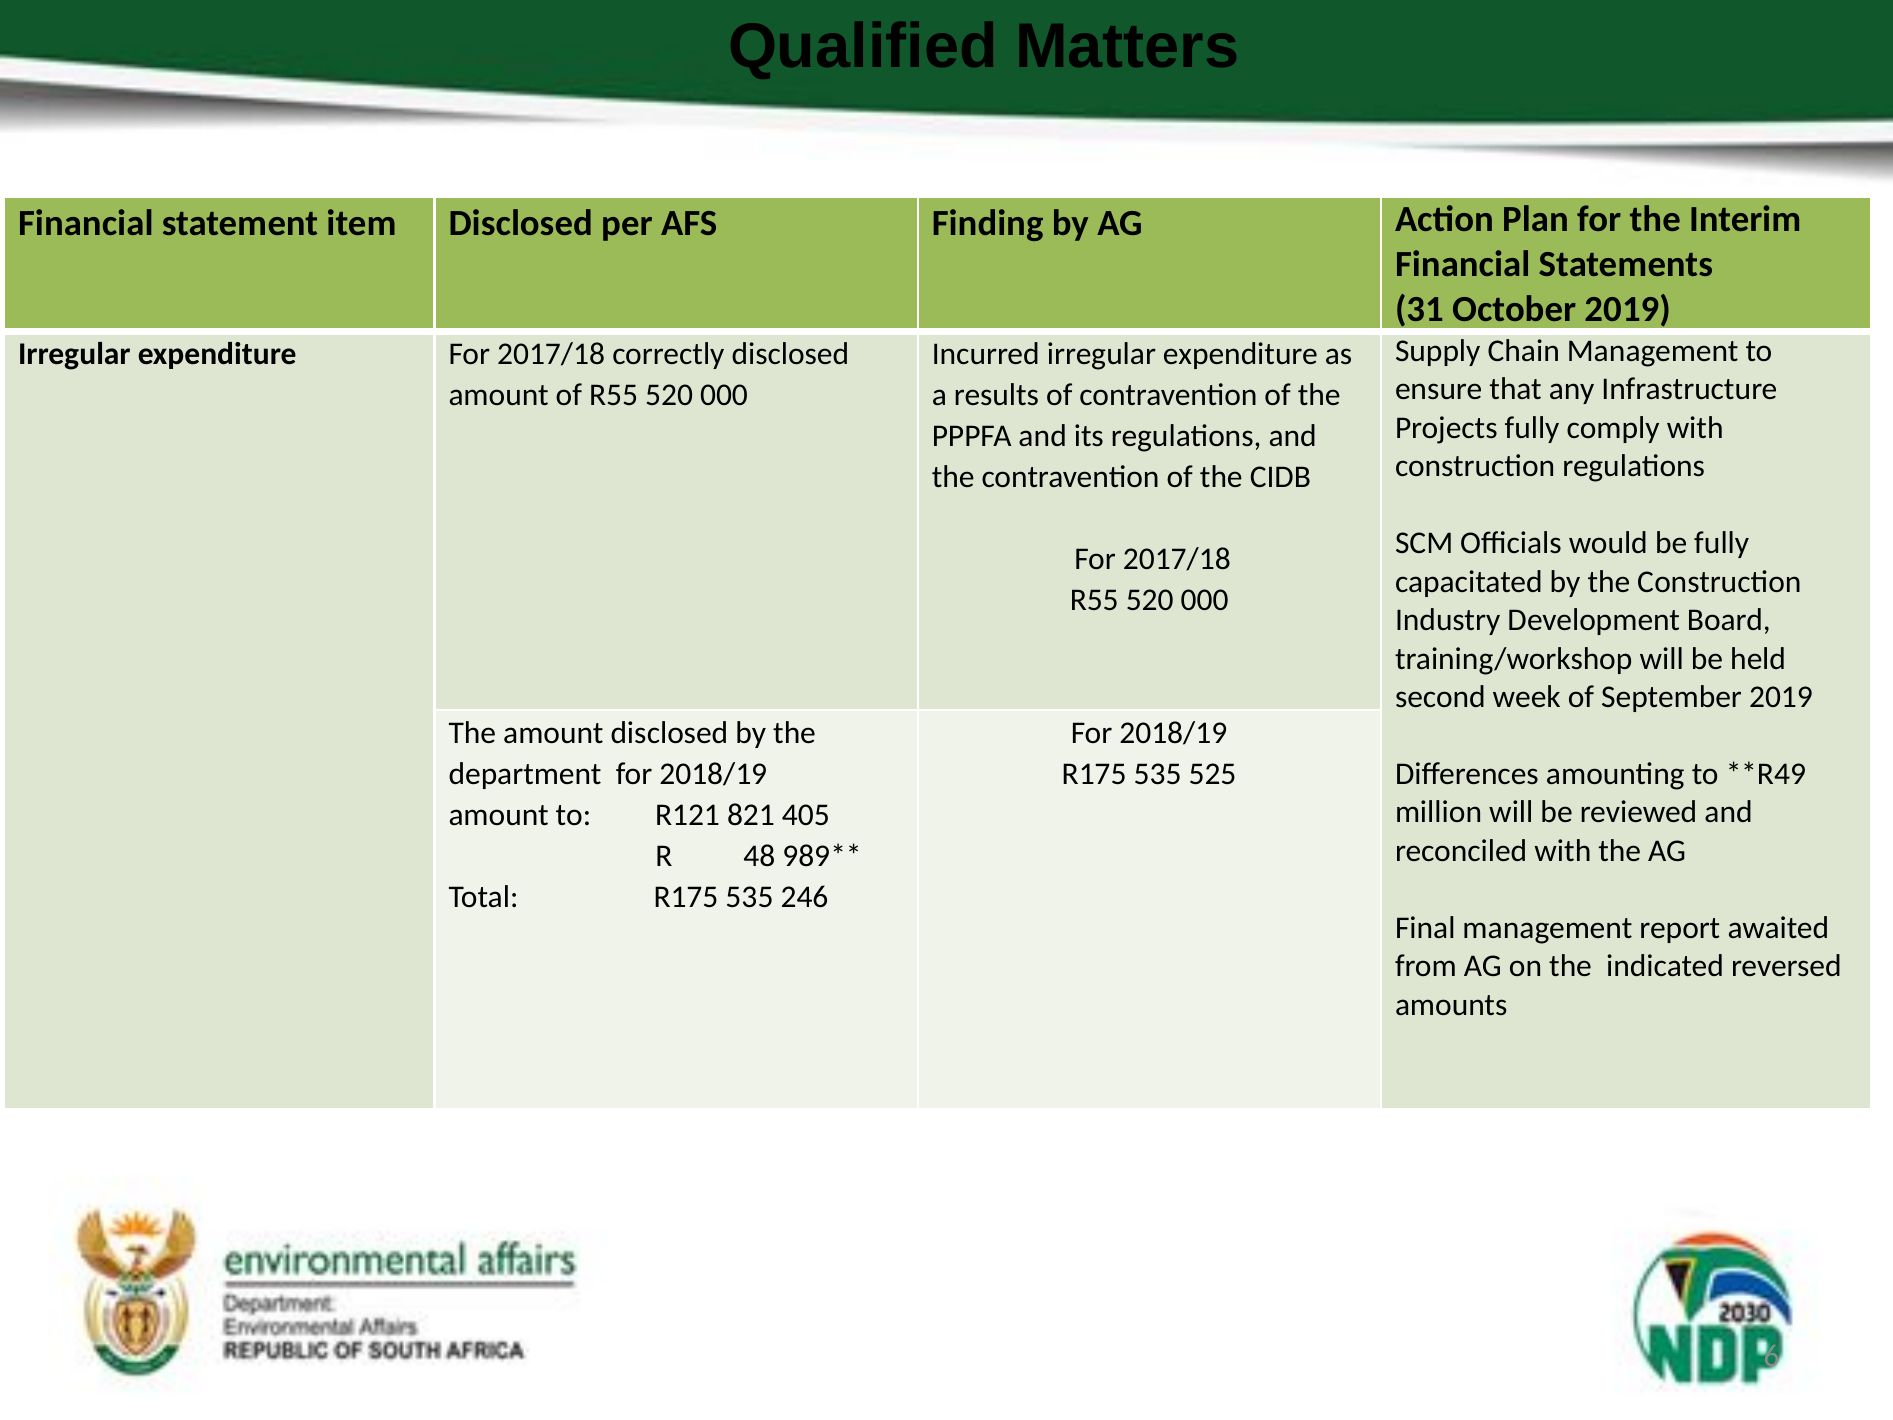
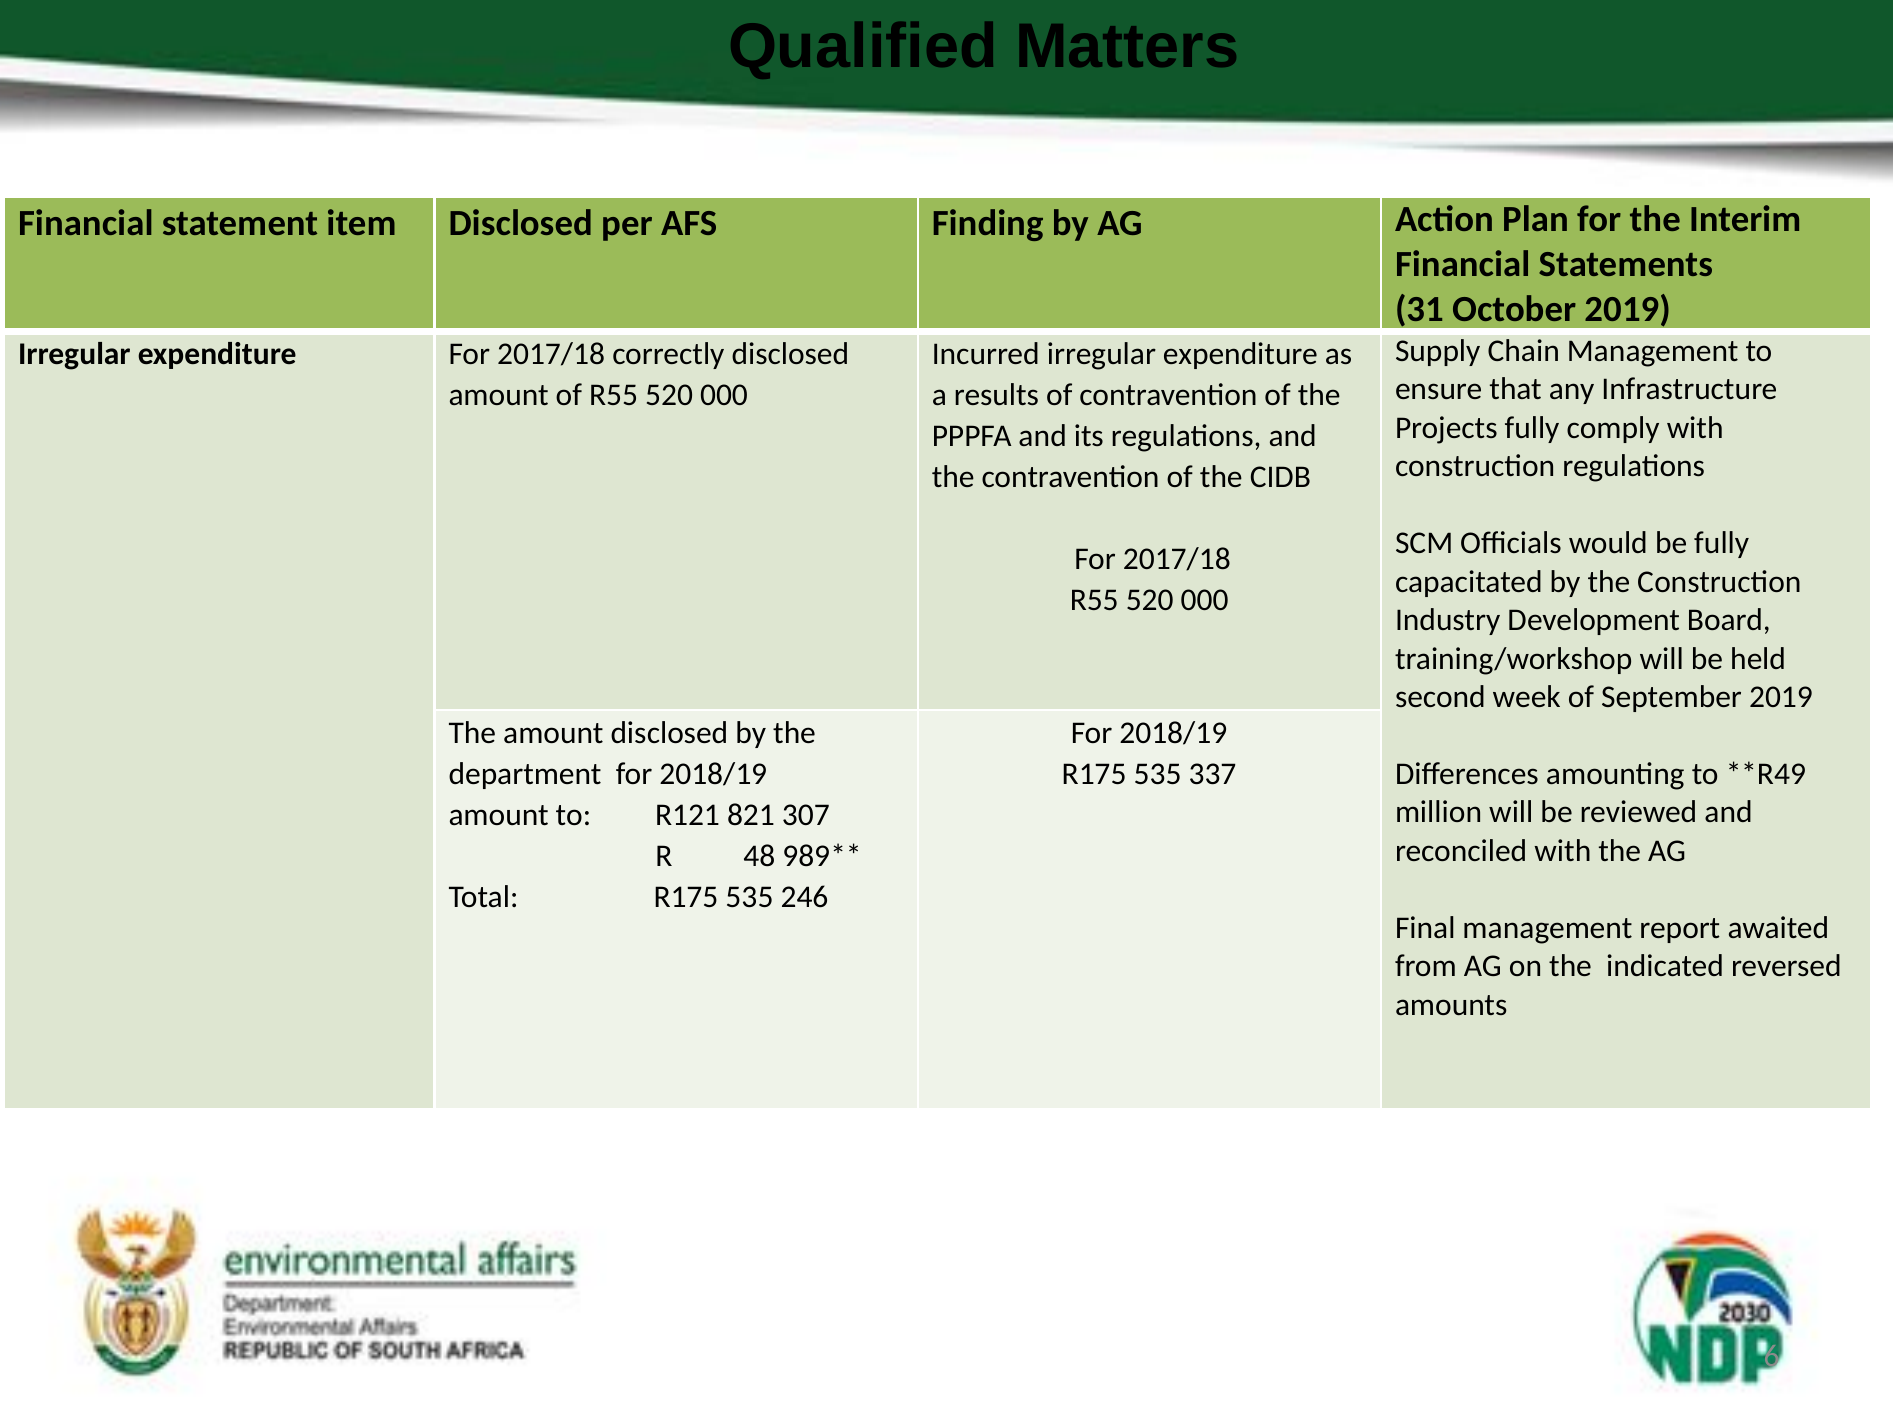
525: 525 -> 337
405: 405 -> 307
